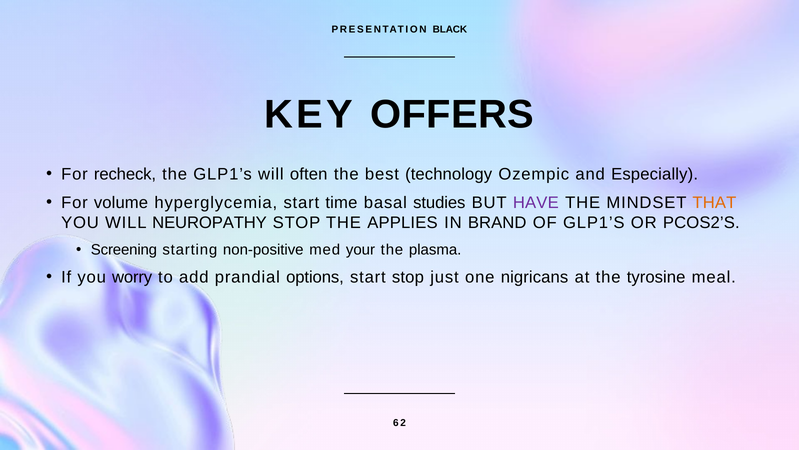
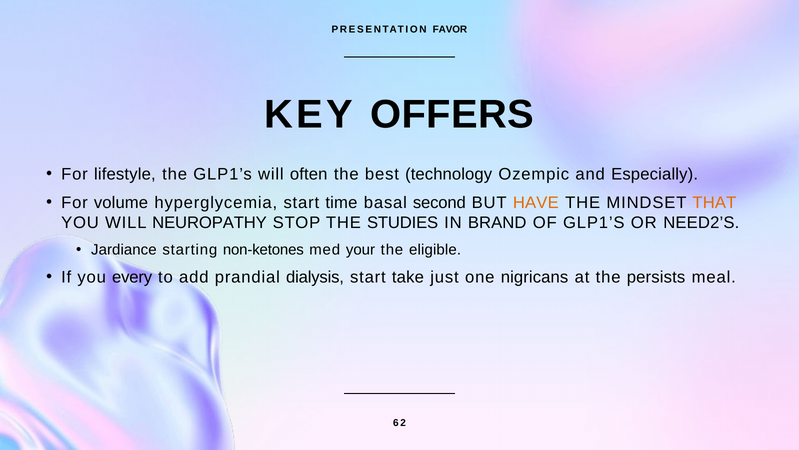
BLACK: BLACK -> FAVOR
recheck: recheck -> lifestyle
studies: studies -> second
HAVE colour: purple -> orange
APPLIES: APPLIES -> STUDIES
PCOS2’S: PCOS2’S -> NEED2’S
Screening: Screening -> Jardiance
non-positive: non-positive -> non-ketones
plasma: plasma -> eligible
worry: worry -> every
options: options -> dialysis
start stop: stop -> take
tyrosine: tyrosine -> persists
